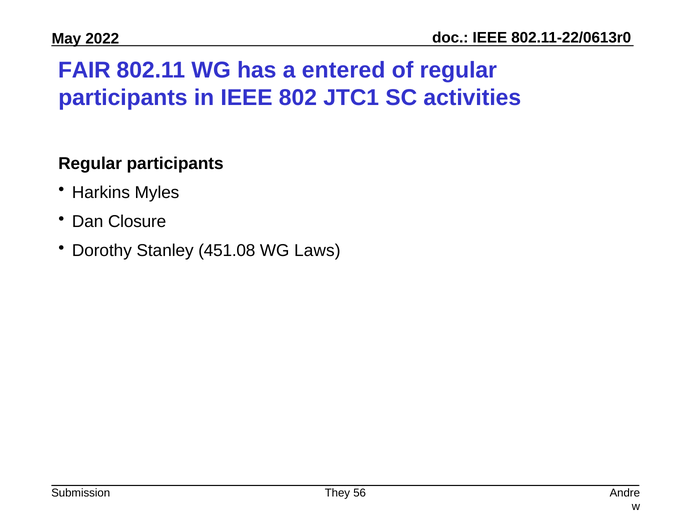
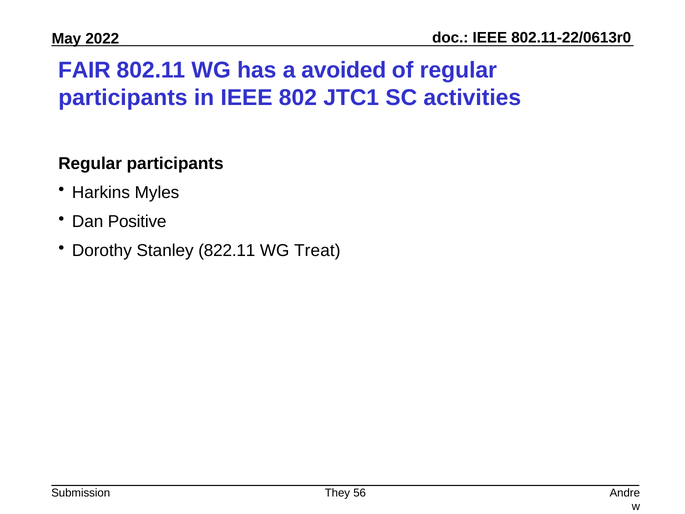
entered: entered -> avoided
Closure: Closure -> Positive
451.08: 451.08 -> 822.11
Laws: Laws -> Treat
